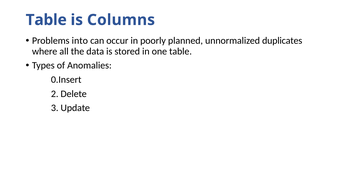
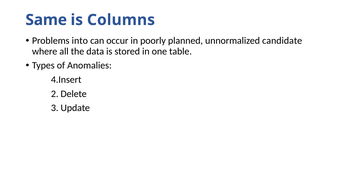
Table at (46, 20): Table -> Same
duplicates: duplicates -> candidate
0.Insert: 0.Insert -> 4.Insert
